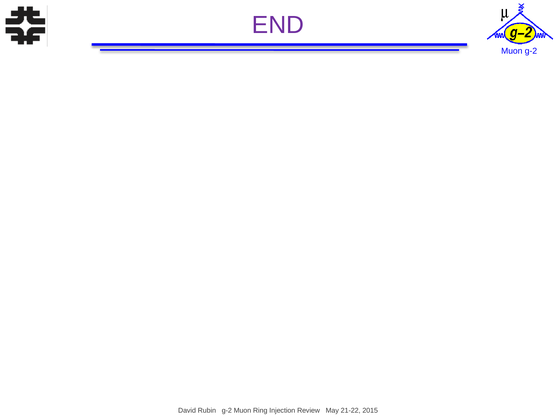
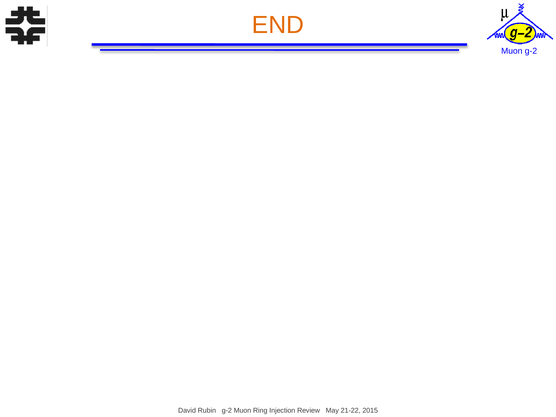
END colour: purple -> orange
